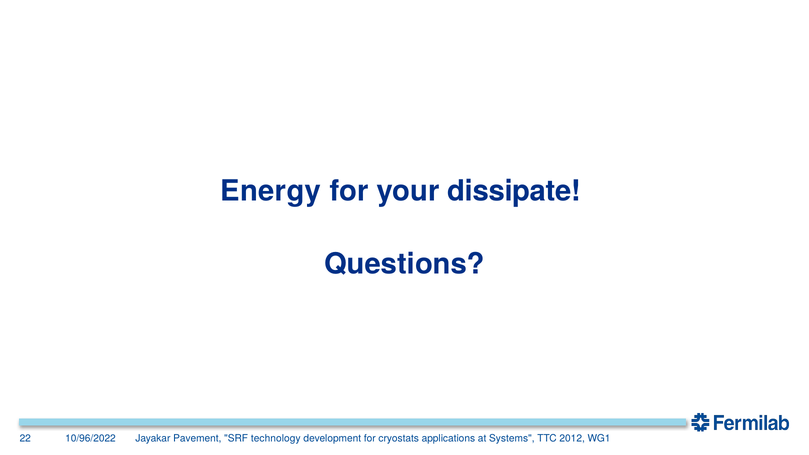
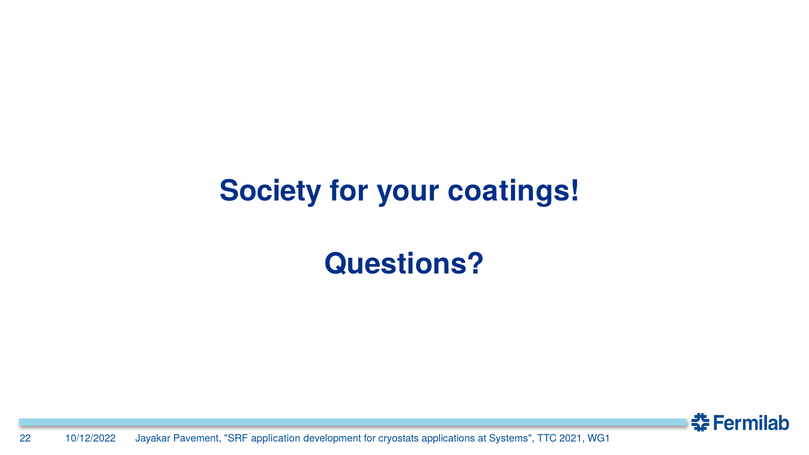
Energy: Energy -> Society
dissipate: dissipate -> coatings
10/96/2022: 10/96/2022 -> 10/12/2022
technology: technology -> application
2012: 2012 -> 2021
